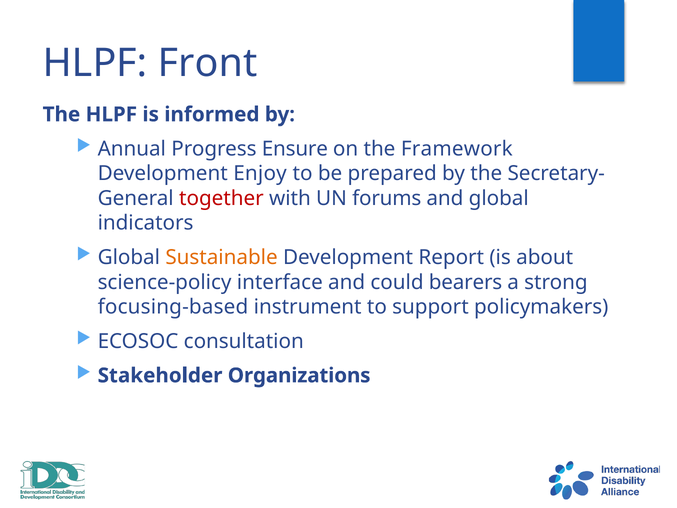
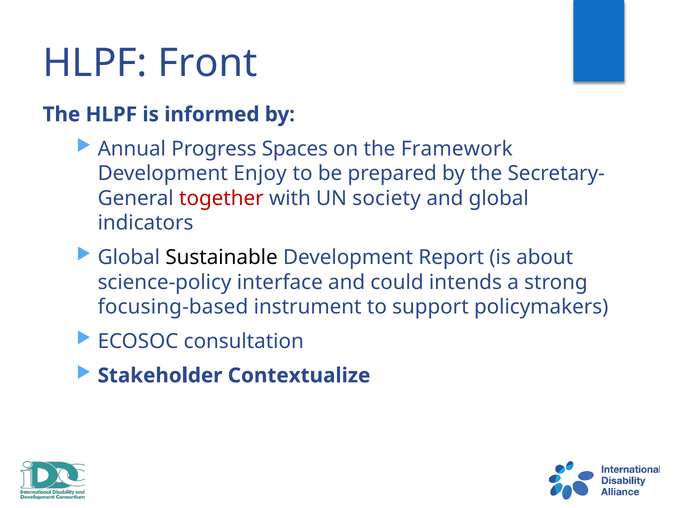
Ensure: Ensure -> Spaces
forums: forums -> society
Sustainable colour: orange -> black
bearers: bearers -> intends
Organizations: Organizations -> Contextualize
